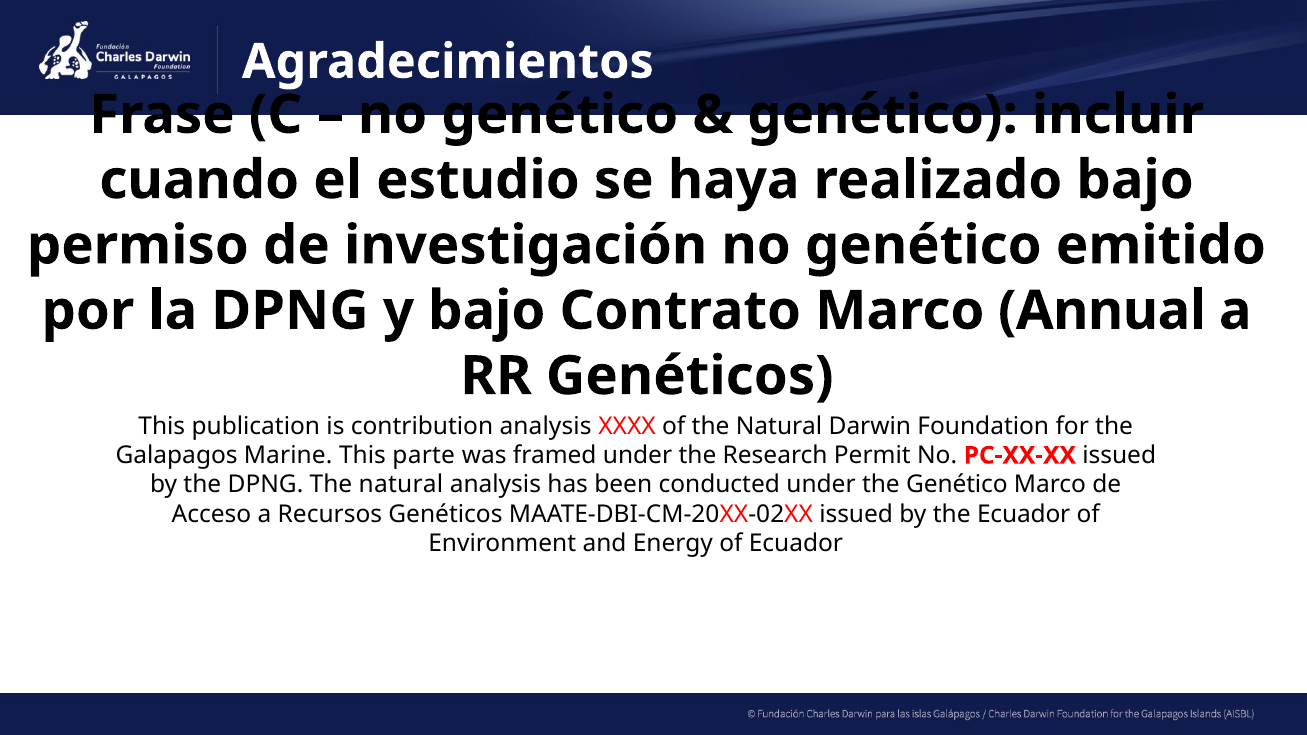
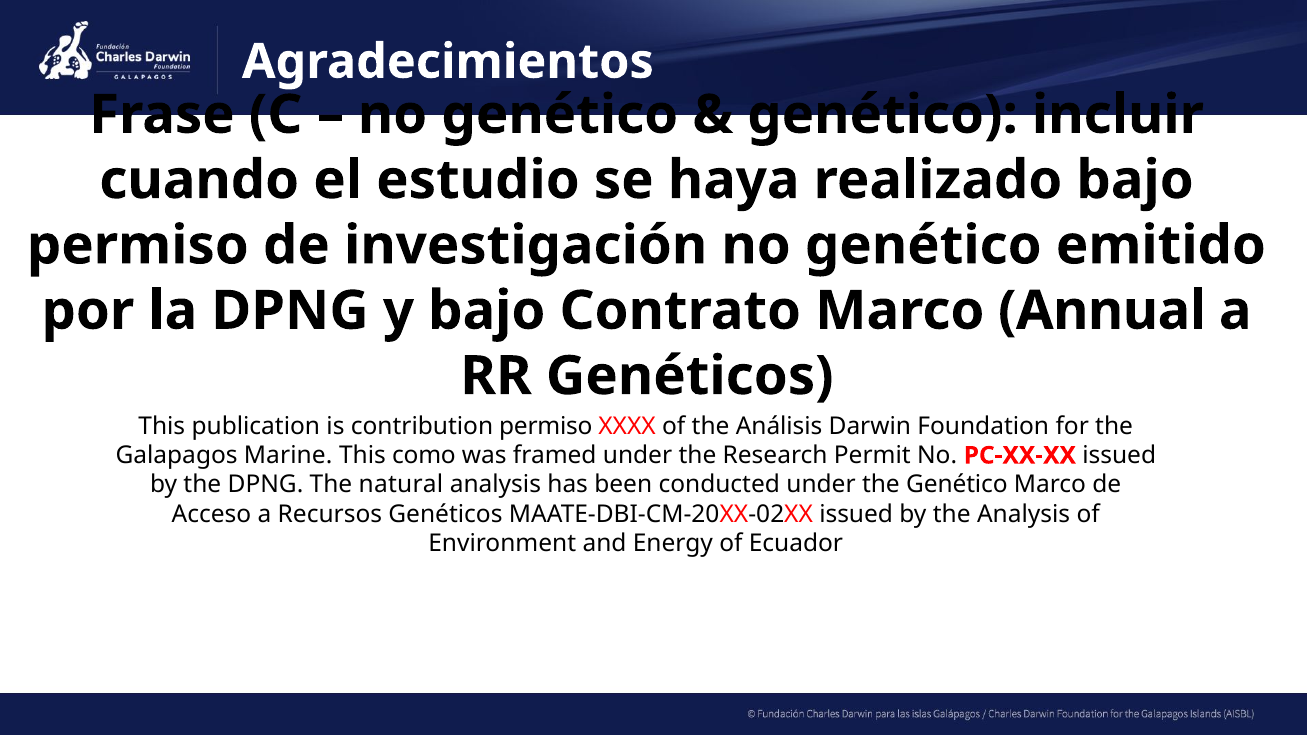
contribution analysis: analysis -> permiso
of the Natural: Natural -> Análisis
parte: parte -> como
the Ecuador: Ecuador -> Analysis
